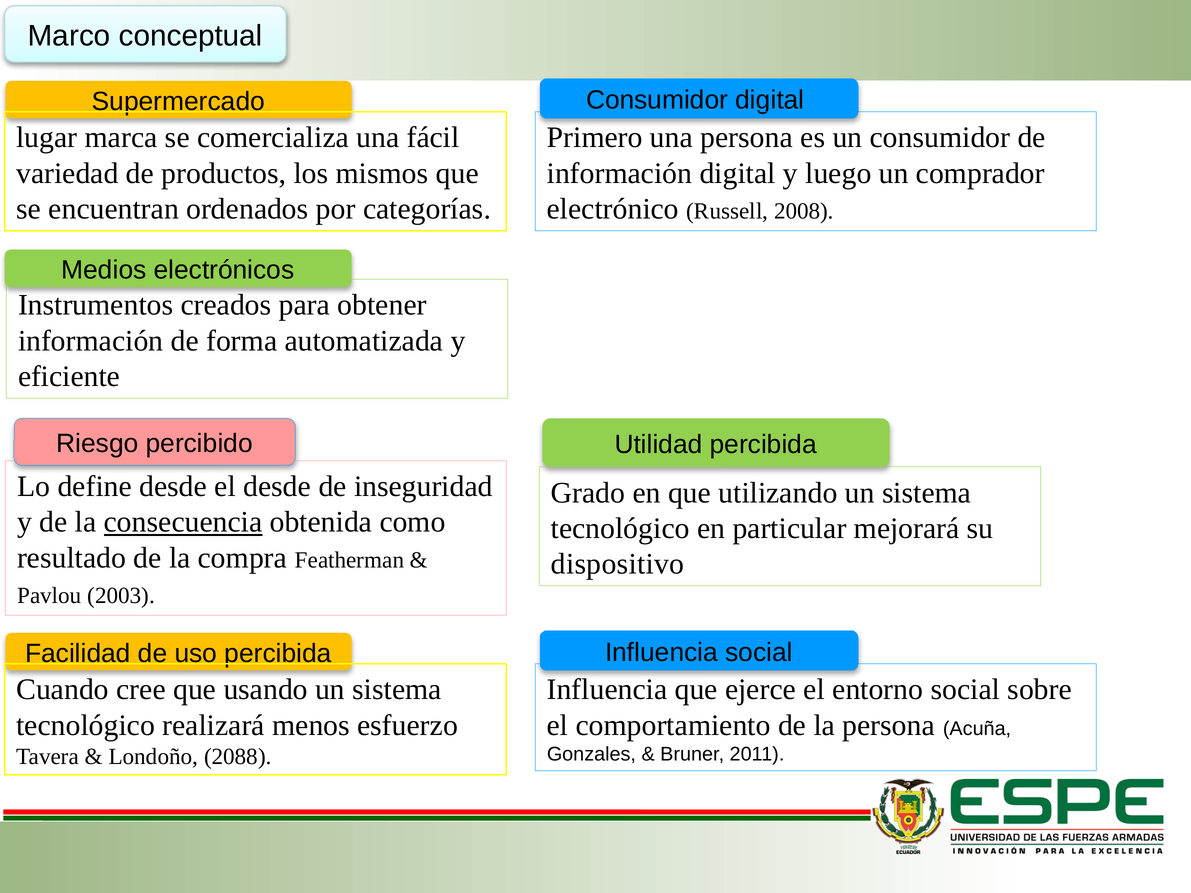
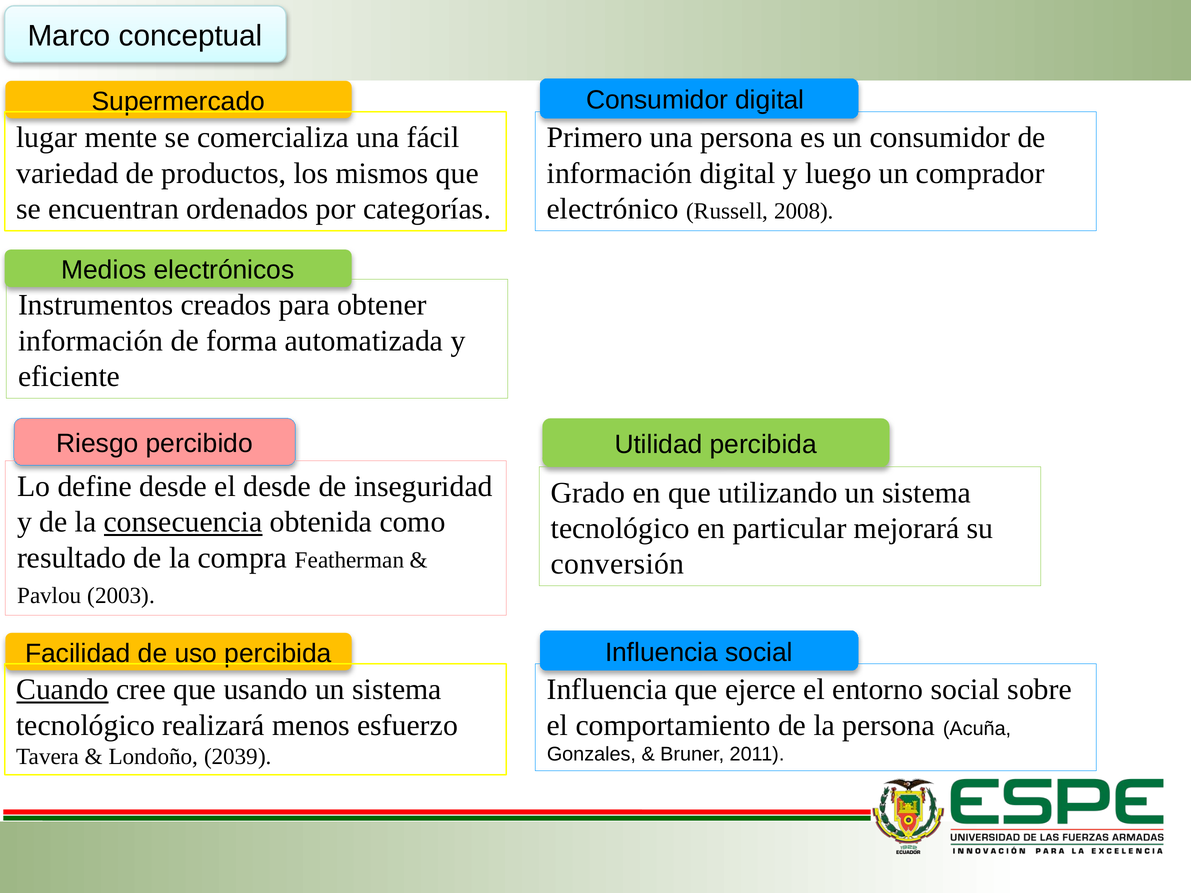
marca: marca -> mente
dispositivo: dispositivo -> conversión
Cuando underline: none -> present
2088: 2088 -> 2039
